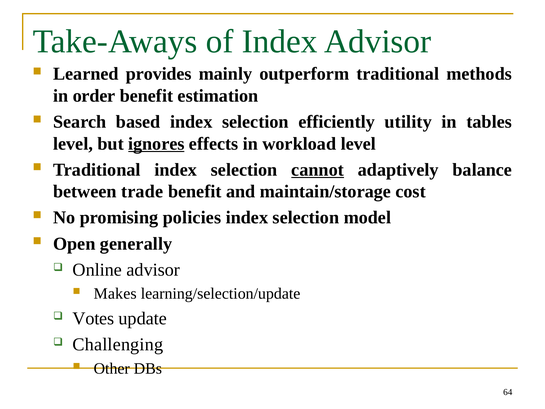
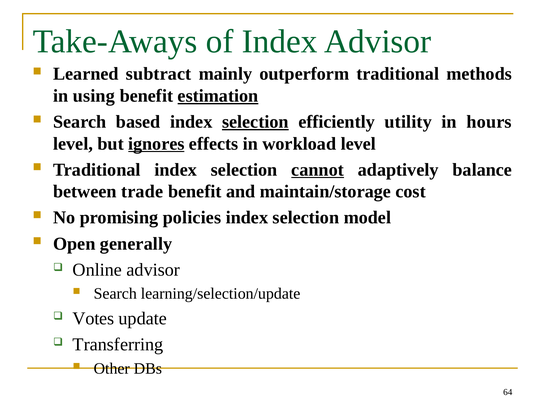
provides: provides -> subtract
order: order -> using
estimation underline: none -> present
selection at (255, 122) underline: none -> present
tables: tables -> hours
Makes at (115, 293): Makes -> Search
Challenging: Challenging -> Transferring
